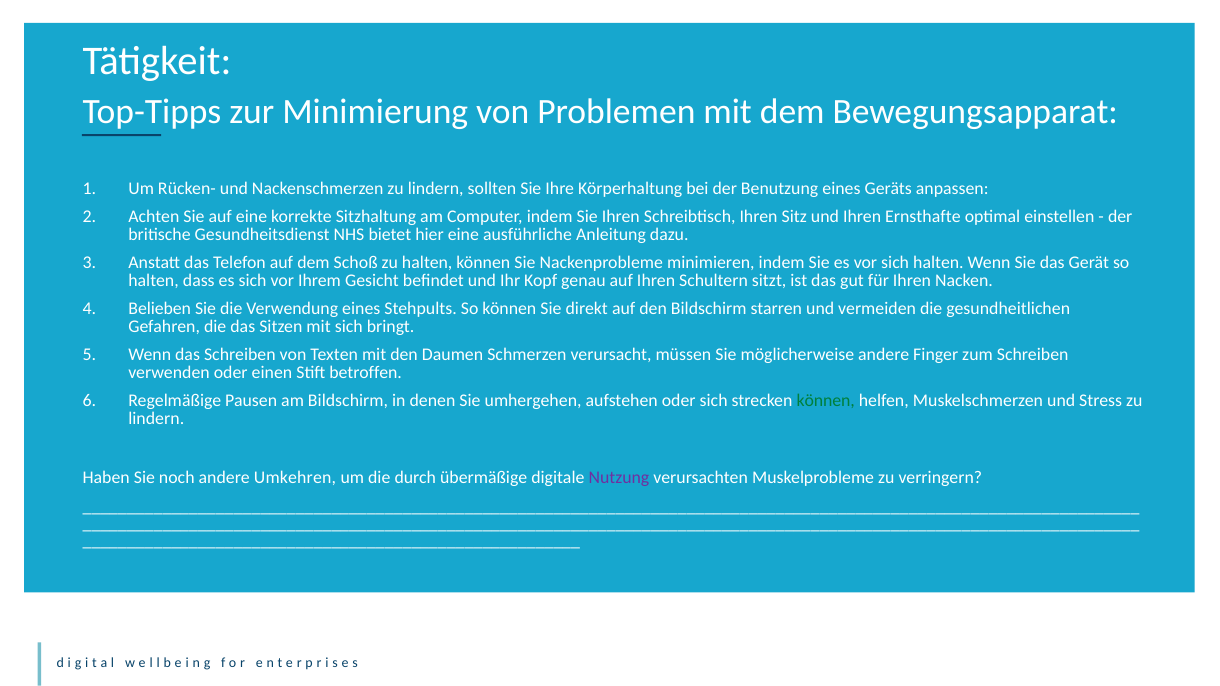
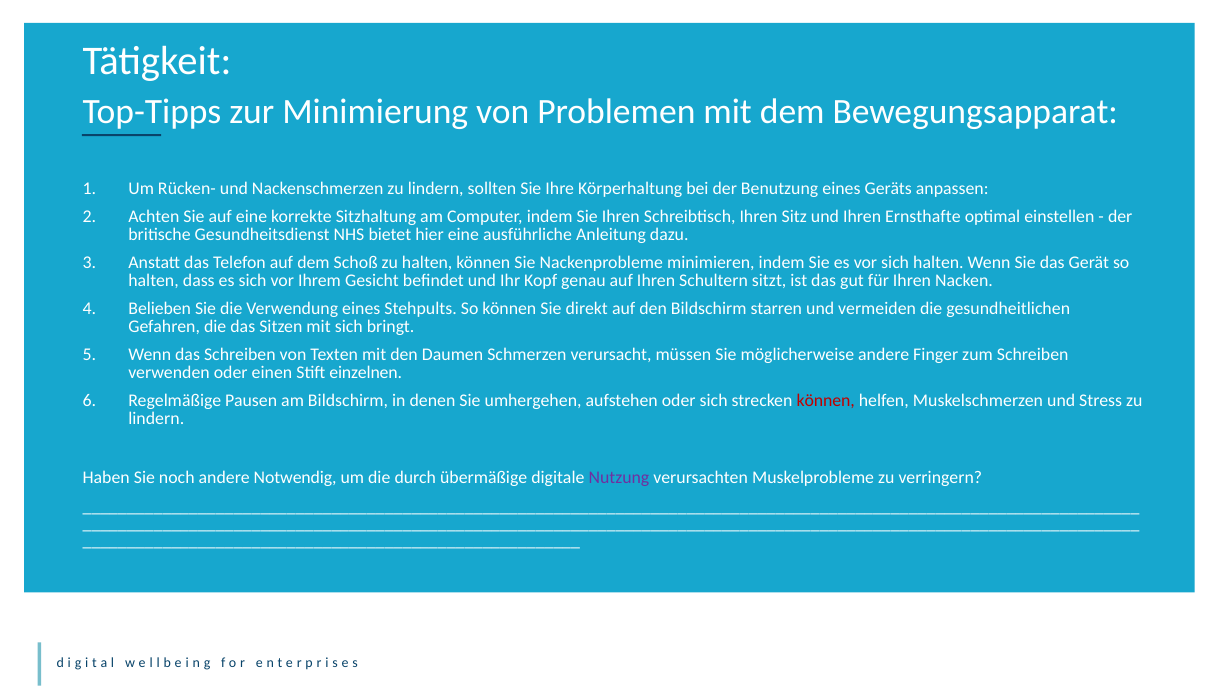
betroffen: betroffen -> einzelnen
können at (826, 401) colour: green -> red
Umkehren: Umkehren -> Notwendig
